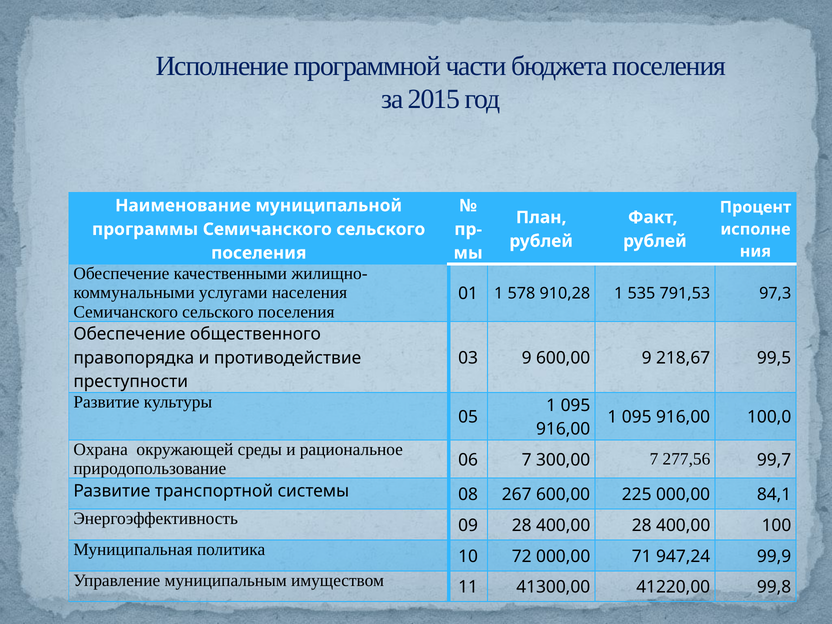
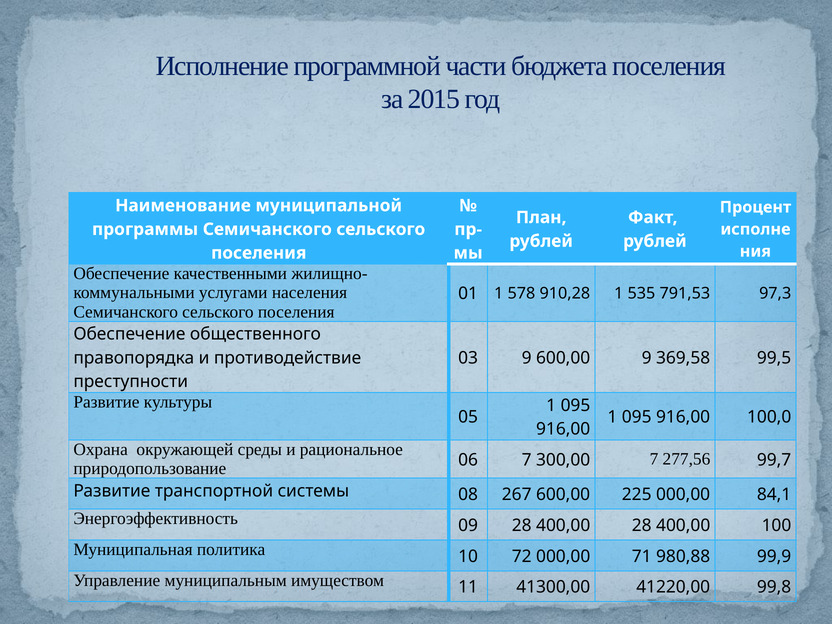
218,67: 218,67 -> 369,58
947,24: 947,24 -> 980,88
